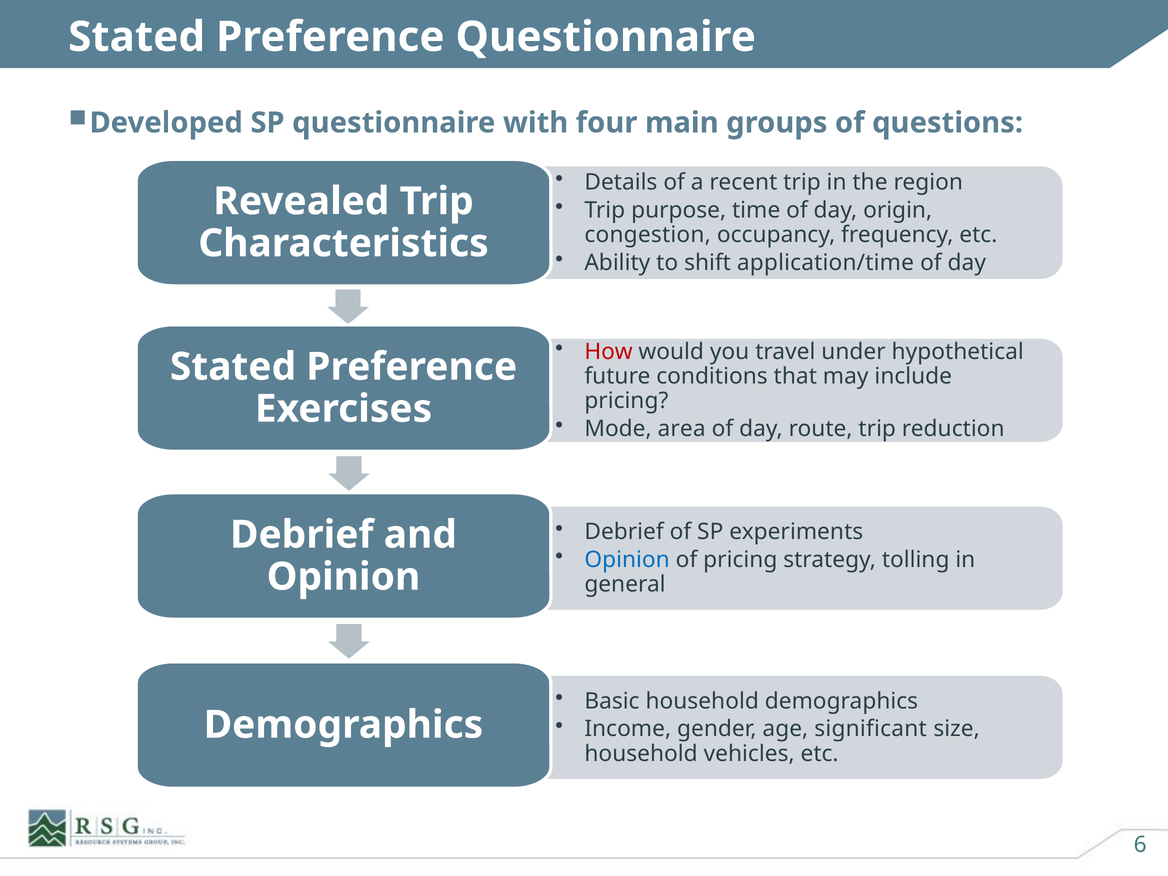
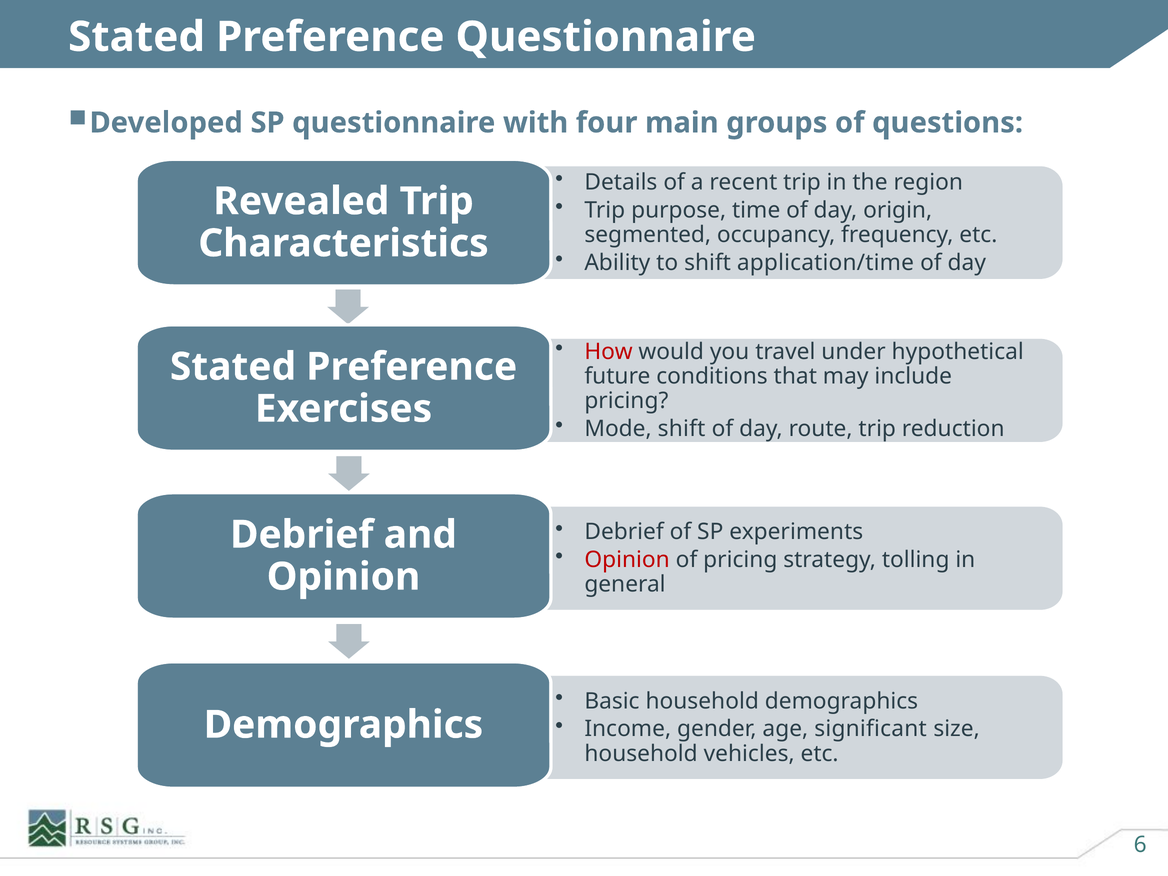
congestion: congestion -> segmented
Mode area: area -> shift
Opinion at (627, 560) colour: blue -> red
